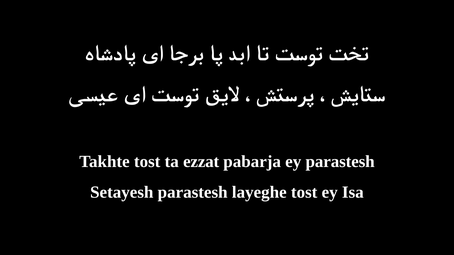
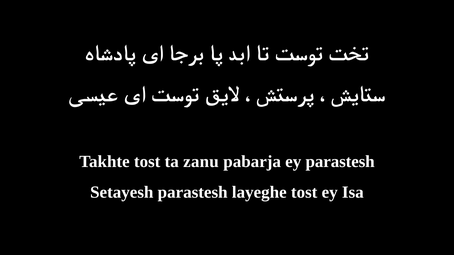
ezzat: ezzat -> zanu
